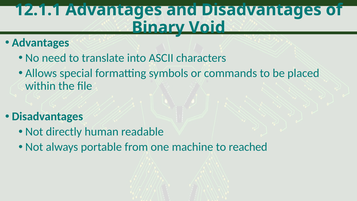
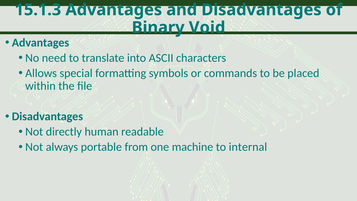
12.1.1: 12.1.1 -> 15.1.3
reached: reached -> internal
